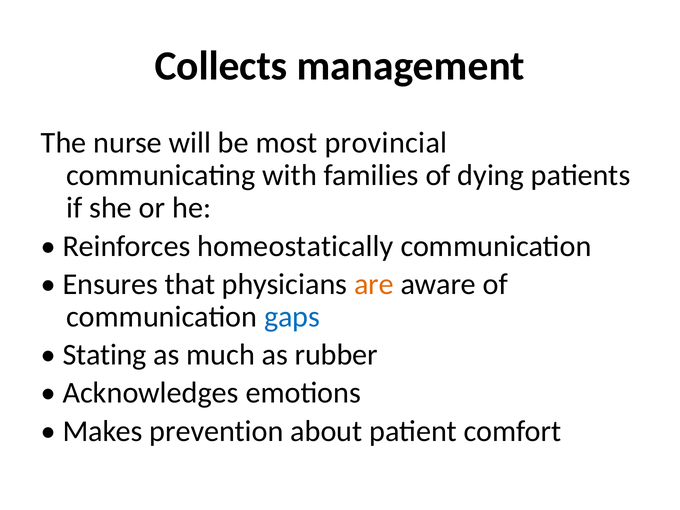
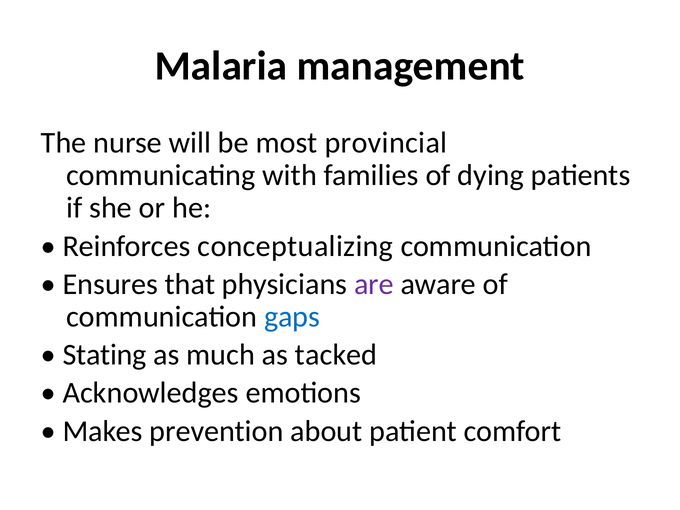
Collects: Collects -> Malaria
homeostatically: homeostatically -> conceptualizing
are colour: orange -> purple
rubber: rubber -> tacked
